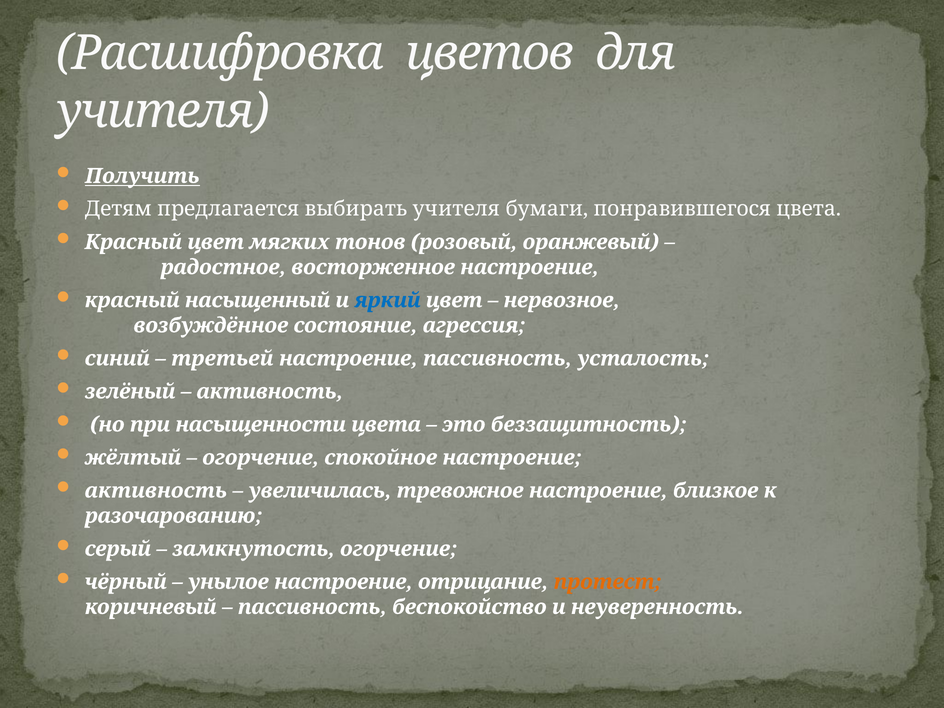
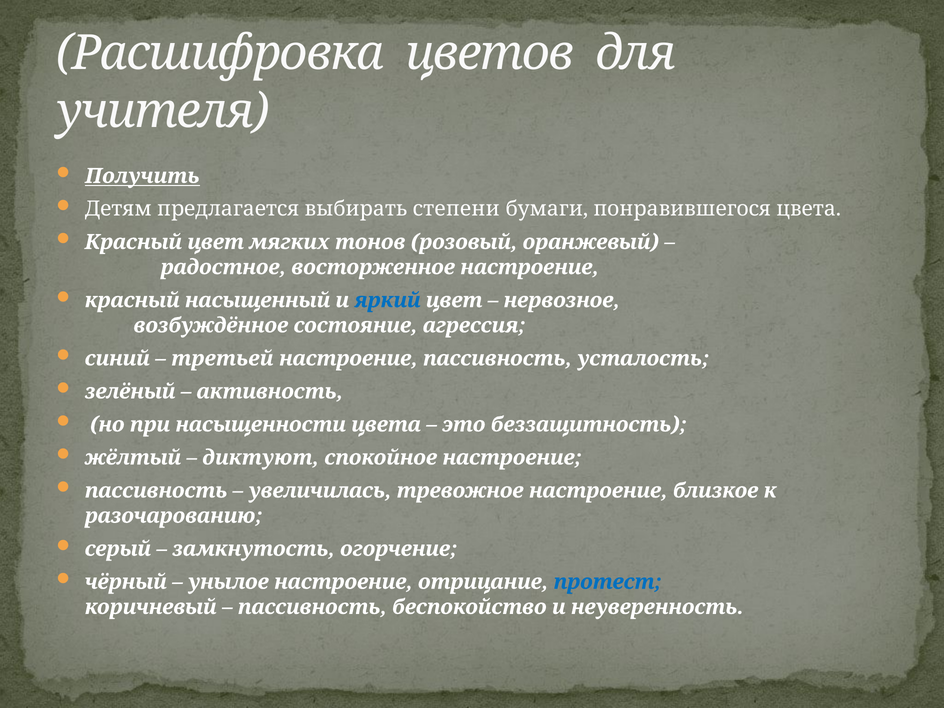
выбирать учителя: учителя -> степени
огорчение at (261, 458): огорчение -> диктуют
активность at (156, 491): активность -> пассивность
протест colour: orange -> blue
